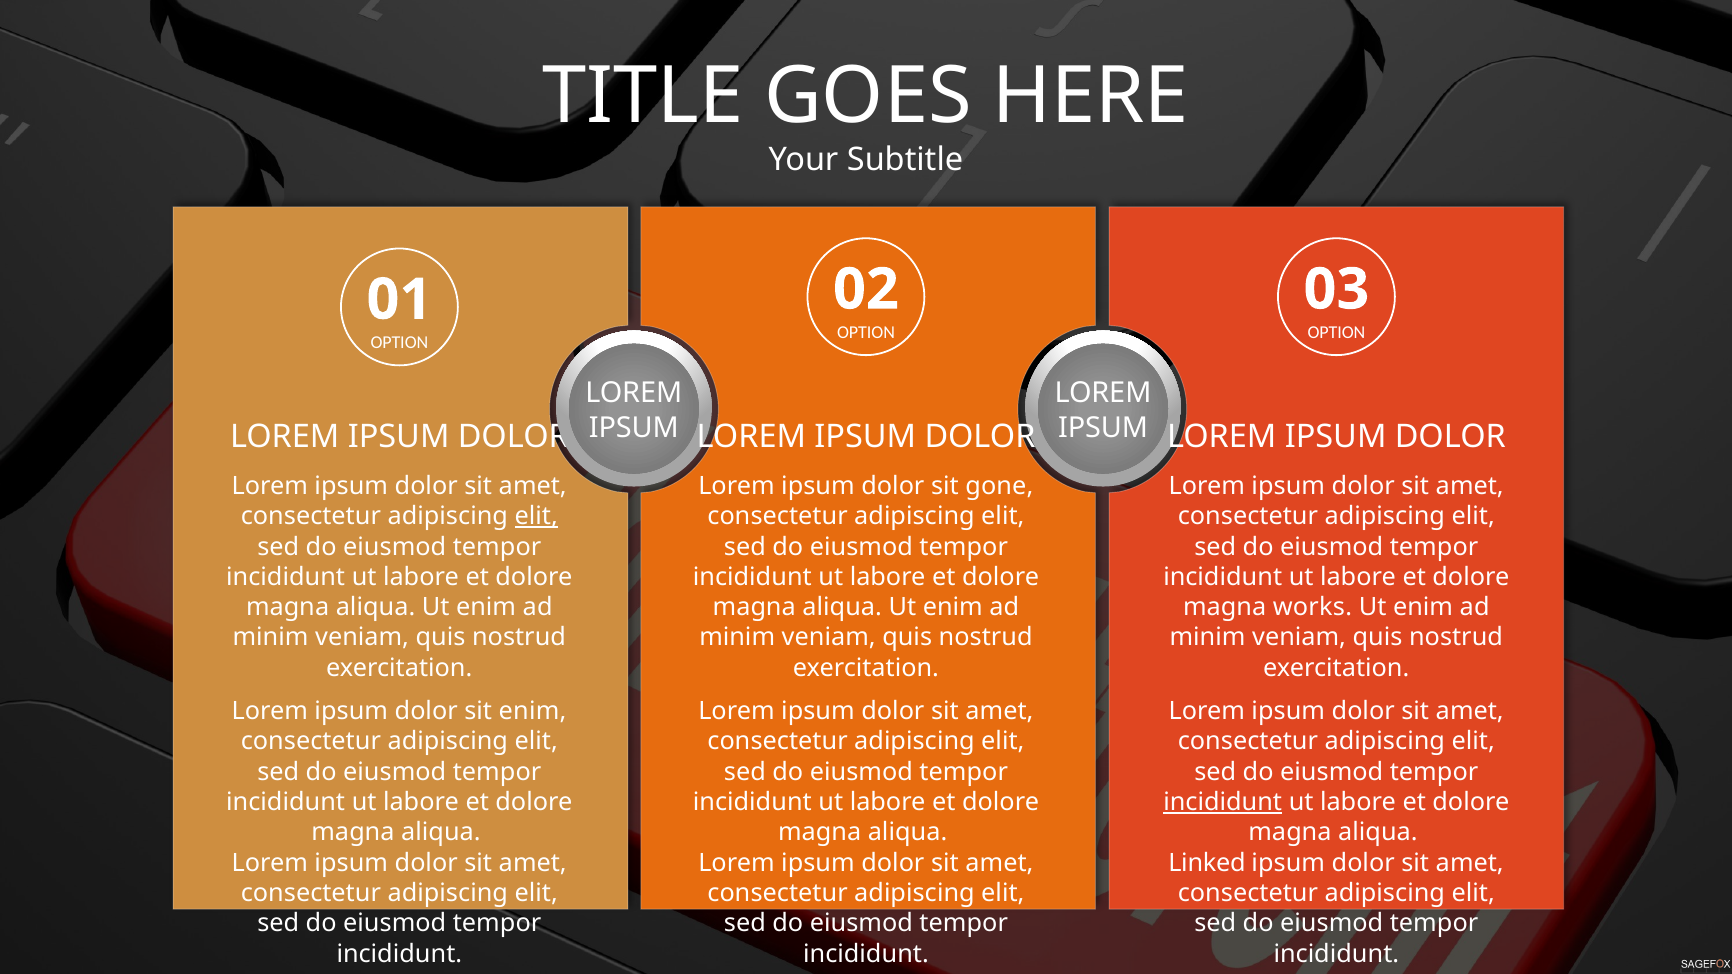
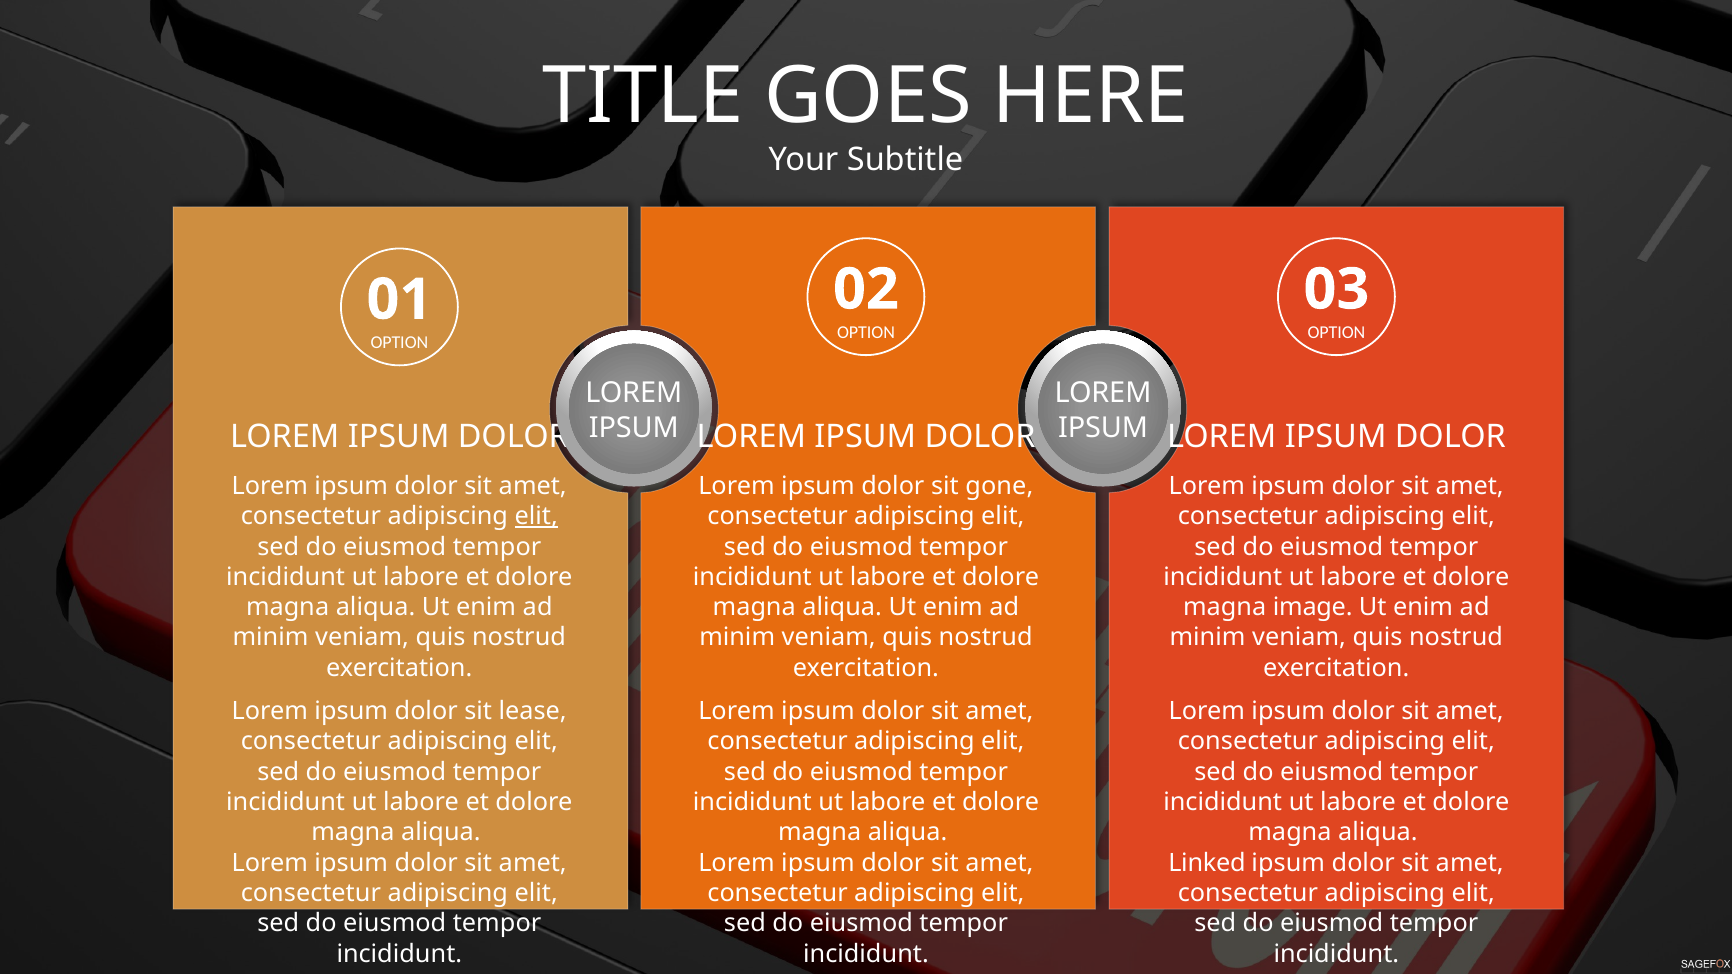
works: works -> image
sit enim: enim -> lease
incididunt at (1223, 802) underline: present -> none
